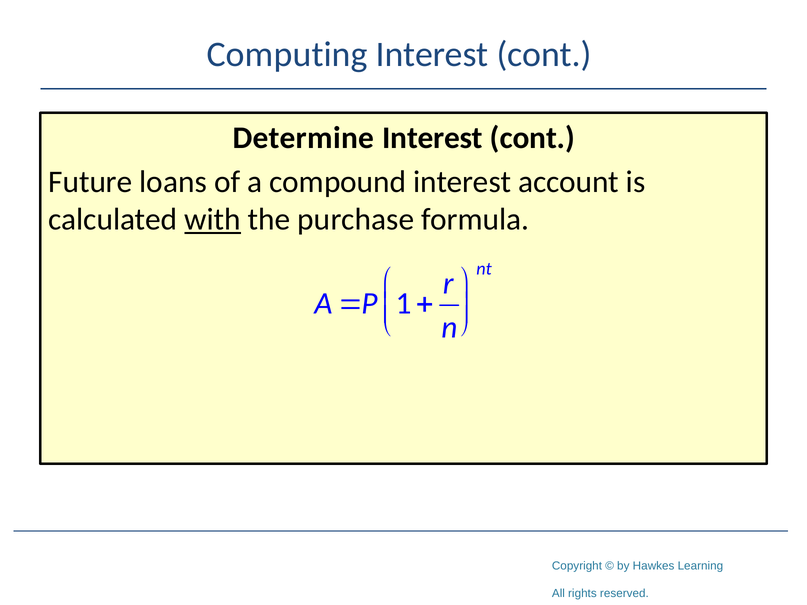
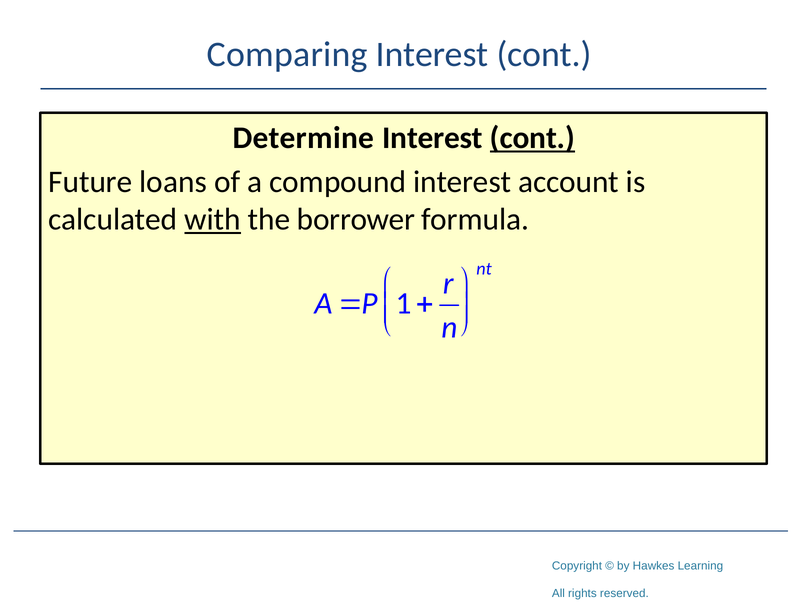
Computing: Computing -> Comparing
cont at (532, 138) underline: none -> present
purchase: purchase -> borrower
